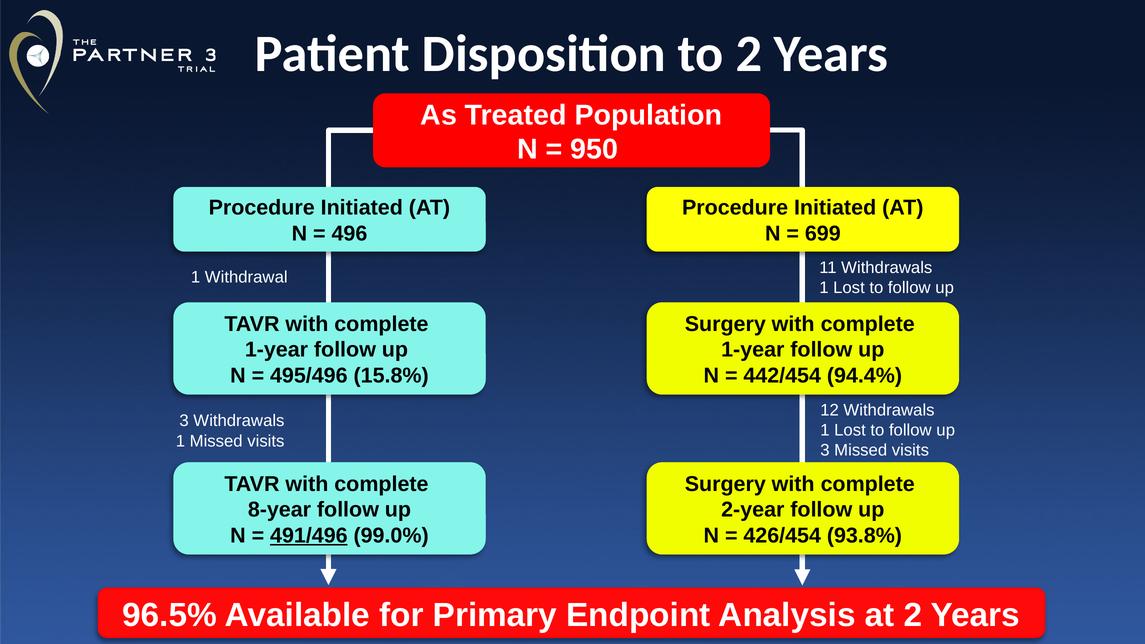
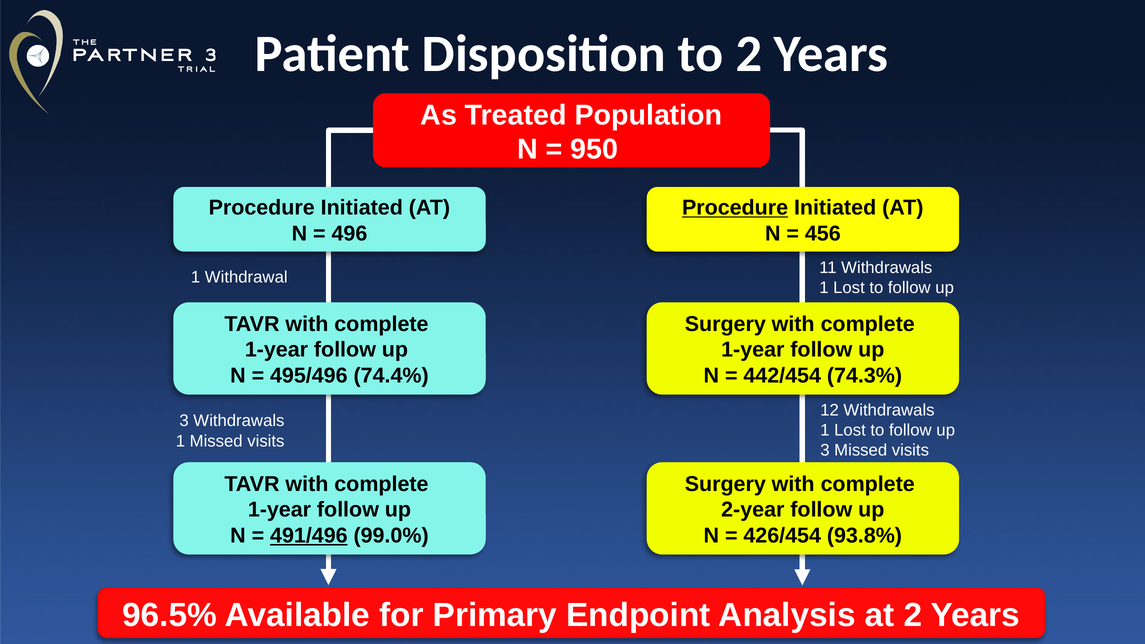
Procedure at (735, 208) underline: none -> present
699: 699 -> 456
15.8%: 15.8% -> 74.4%
94.4%: 94.4% -> 74.3%
8-year at (279, 510): 8-year -> 1-year
